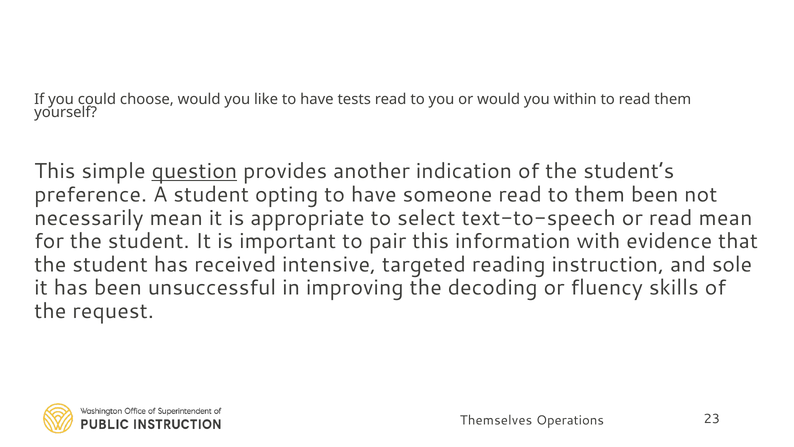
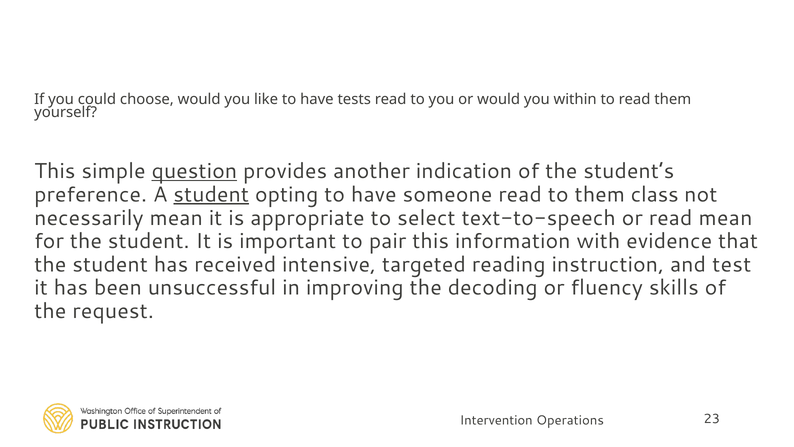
student at (211, 194) underline: none -> present
them been: been -> class
sole: sole -> test
Themselves: Themselves -> Intervention
